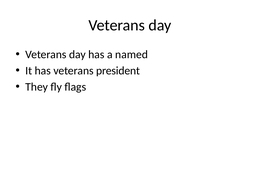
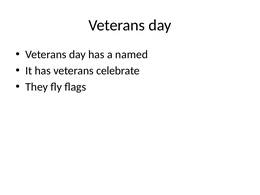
president: president -> celebrate
